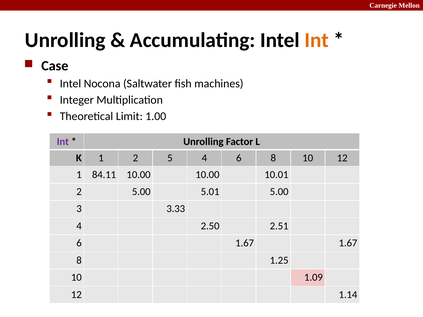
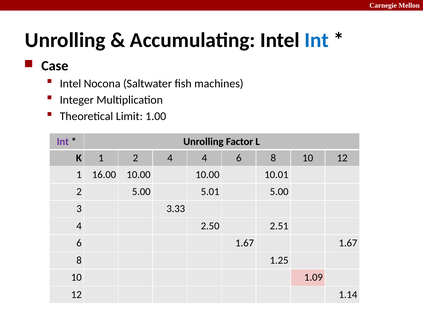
Int at (317, 40) colour: orange -> blue
2 5: 5 -> 4
84.11: 84.11 -> 16.00
